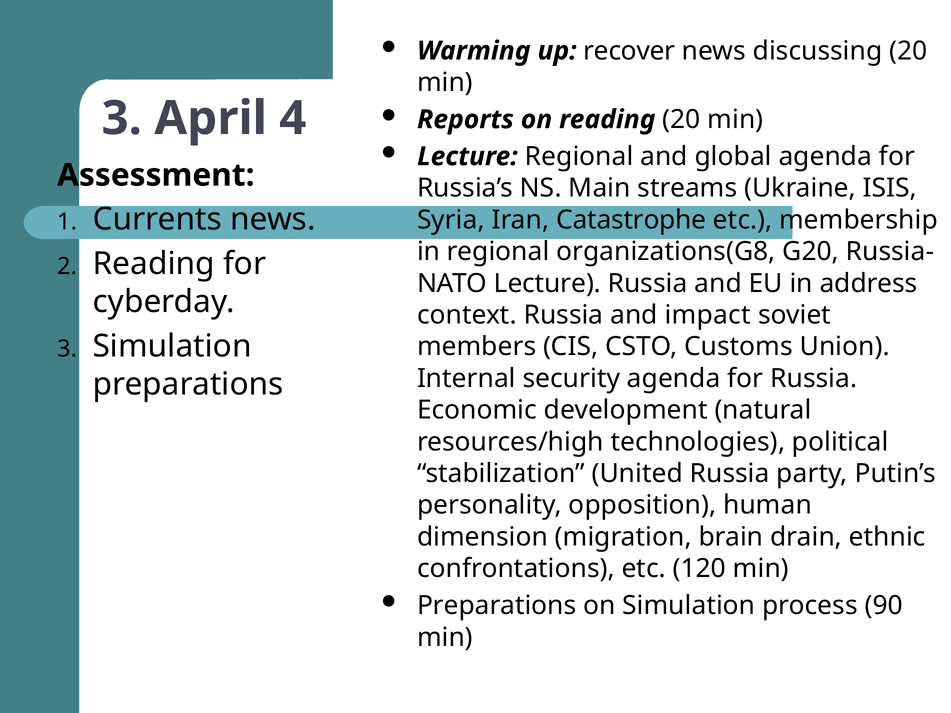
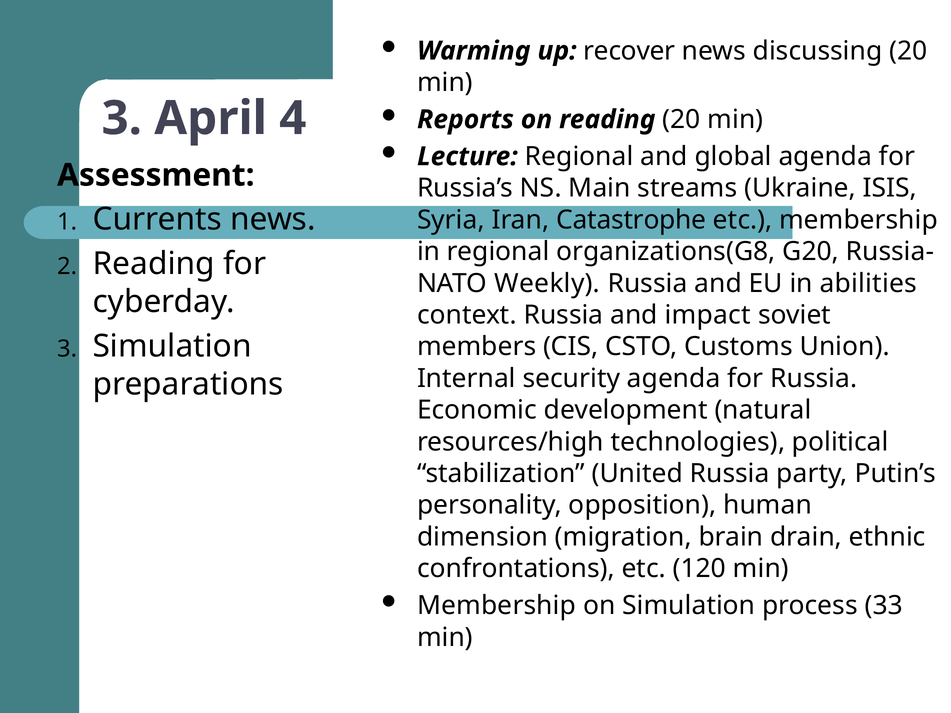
Lecture at (547, 283): Lecture -> Weekly
address: address -> abilities
Preparations at (497, 606): Preparations -> Membership
90: 90 -> 33
